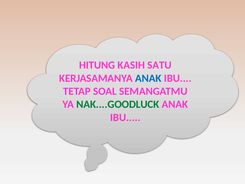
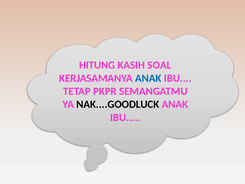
SATU: SATU -> SOAL
SOAL: SOAL -> PKPR
NAK....GOODLUCK colour: green -> black
